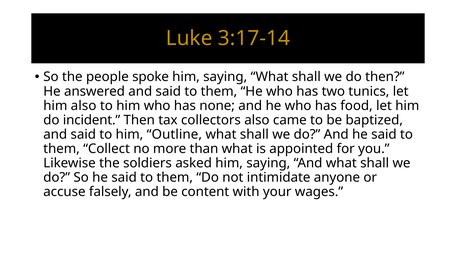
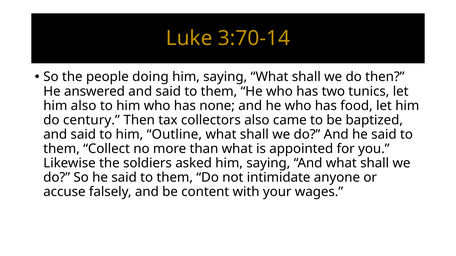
3:17-14: 3:17-14 -> 3:70-14
spoke: spoke -> doing
incident: incident -> century
